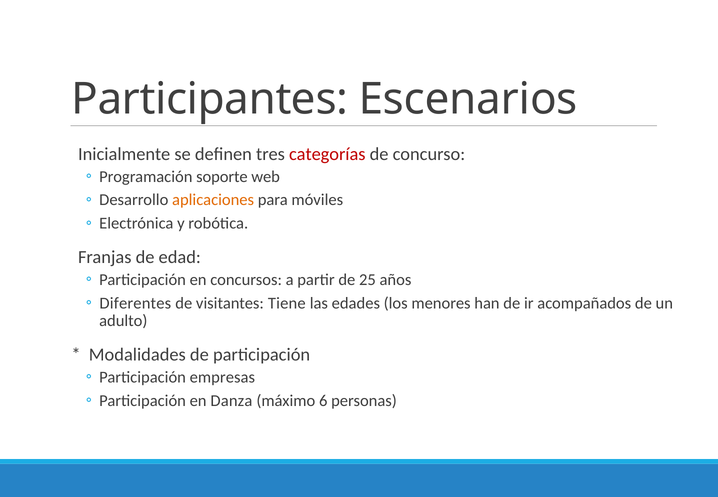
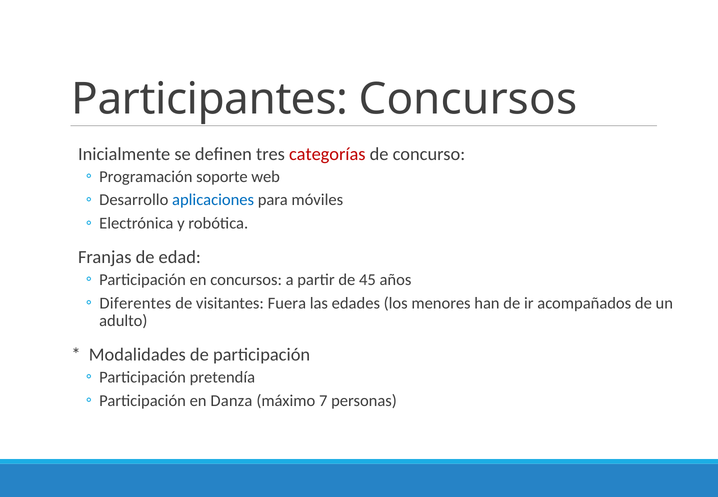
Participantes Escenarios: Escenarios -> Concursos
aplicaciones colour: orange -> blue
25: 25 -> 45
Tiene: Tiene -> Fuera
empresas: empresas -> pretendía
6: 6 -> 7
